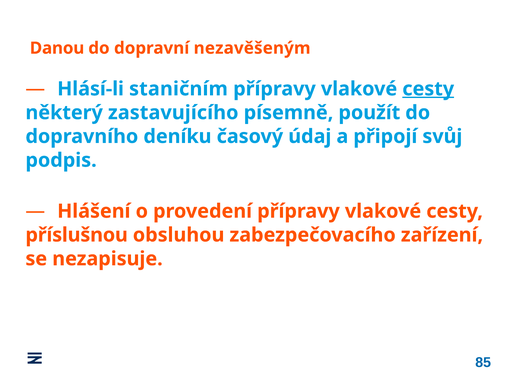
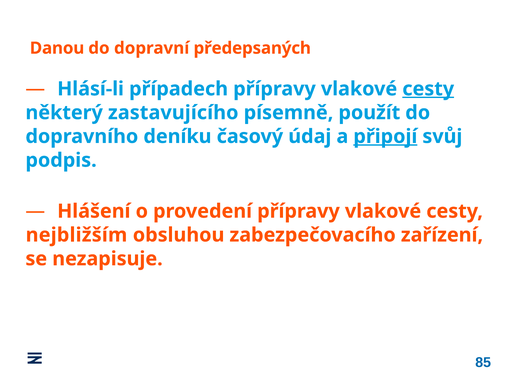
nezavěšeným: nezavěšeným -> předepsaných
staničním: staničním -> případech
připojí underline: none -> present
příslušnou: příslušnou -> nejbližším
